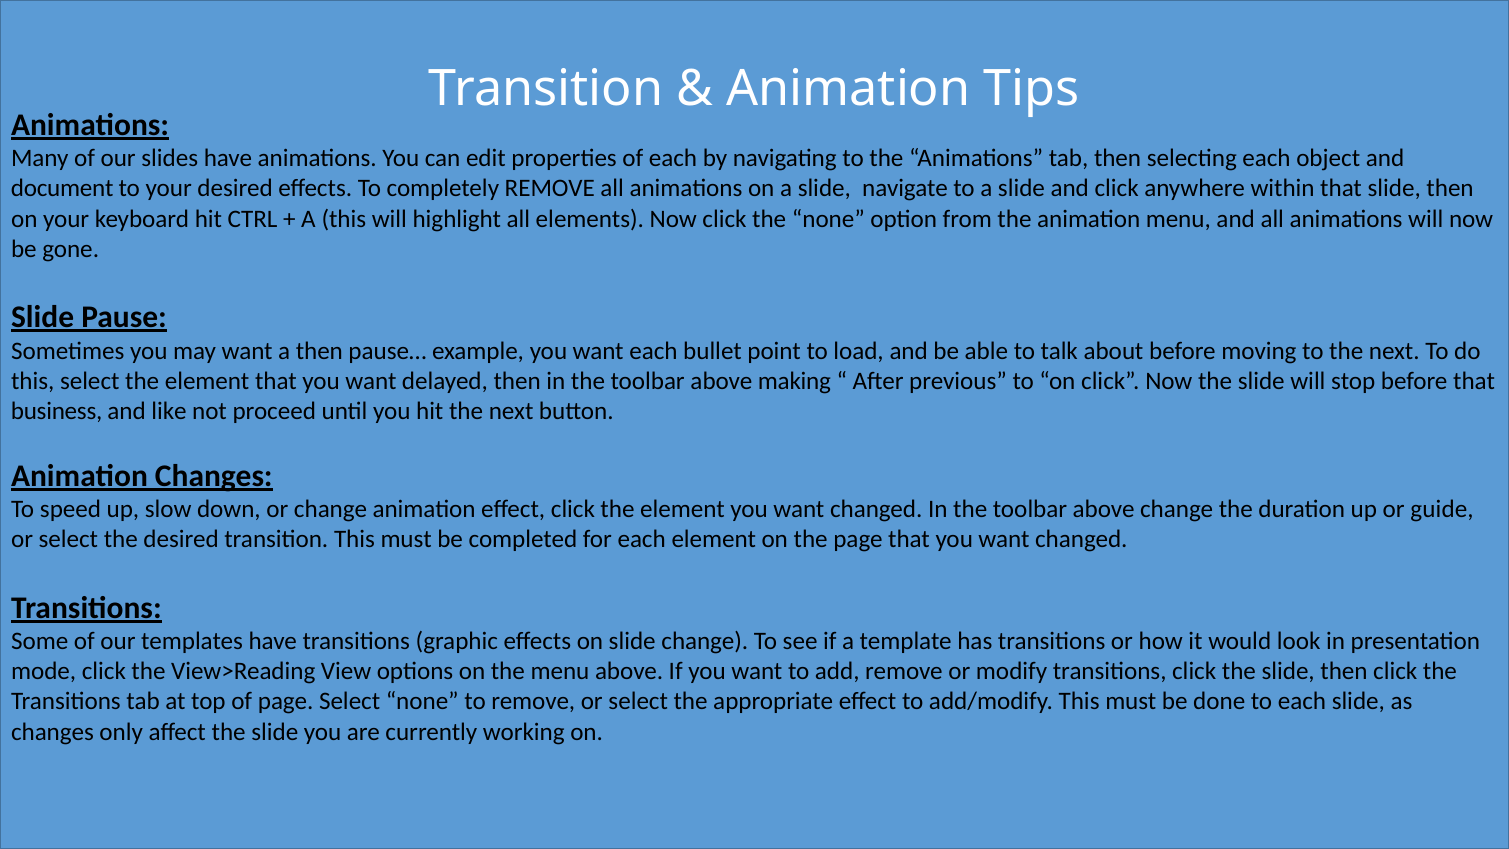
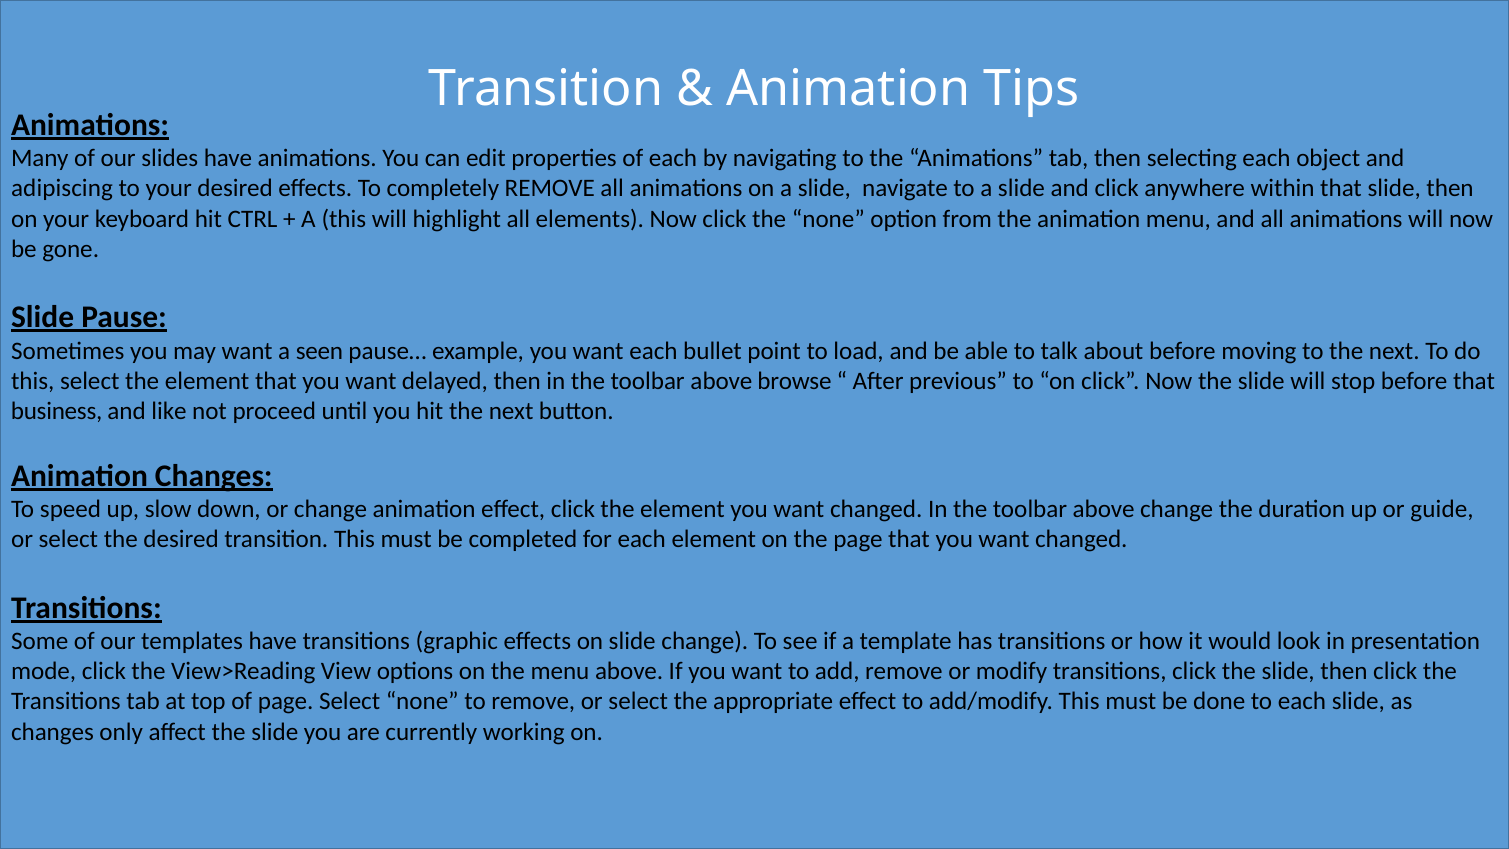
document: document -> adipiscing
a then: then -> seen
making: making -> browse
